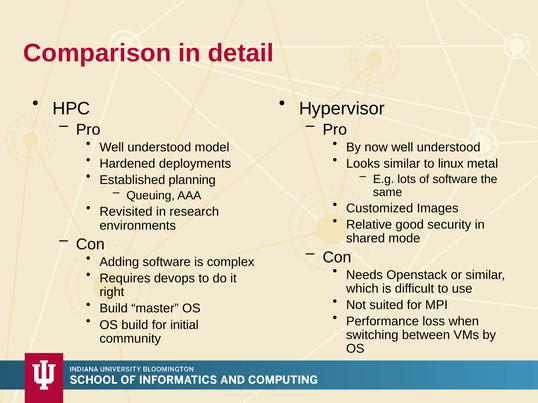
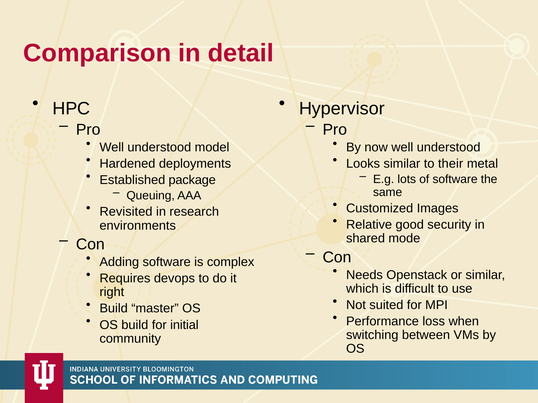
linux: linux -> their
planning: planning -> package
